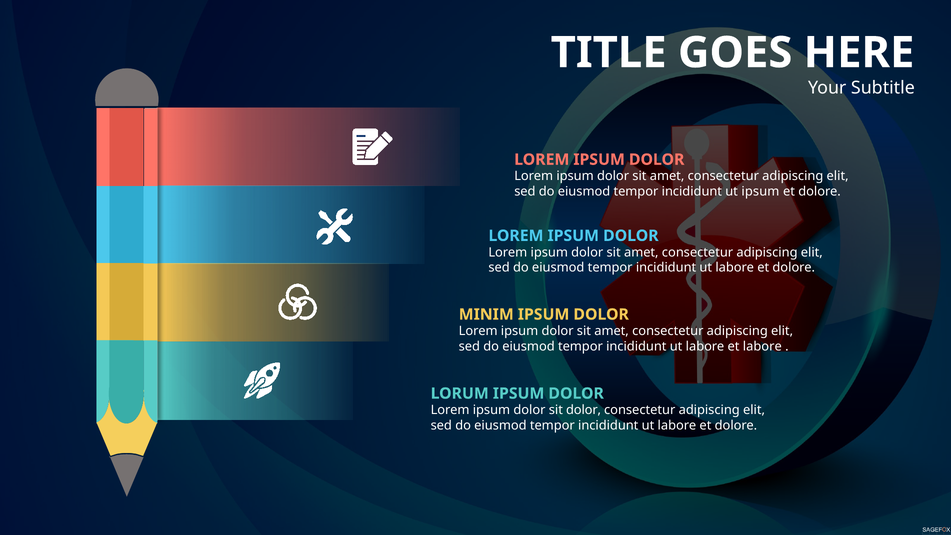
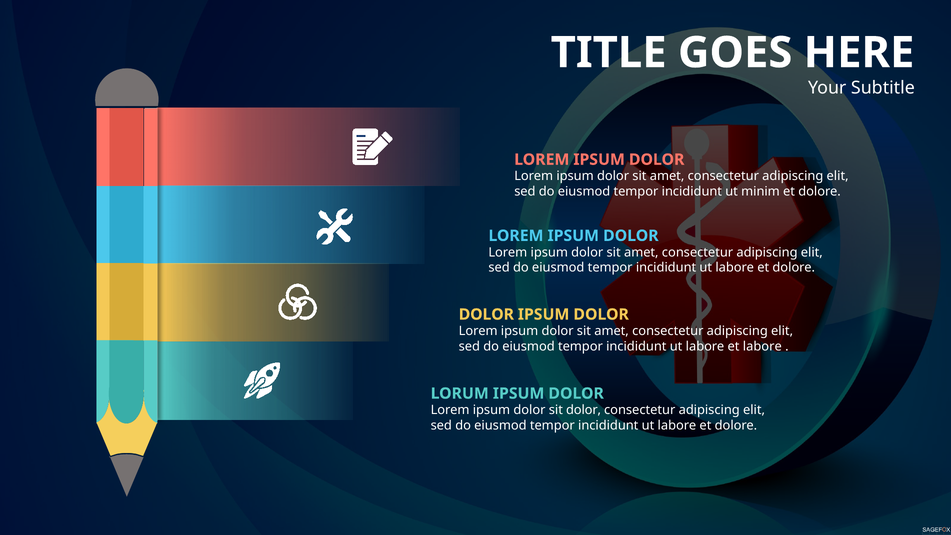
ut ipsum: ipsum -> minim
MINIM at (486, 314): MINIM -> DOLOR
